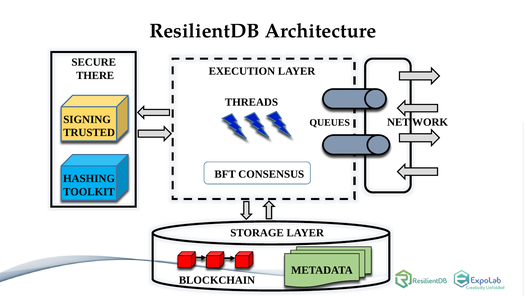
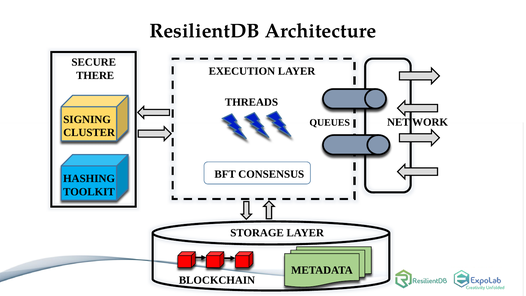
TRUSTED: TRUSTED -> CLUSTER
